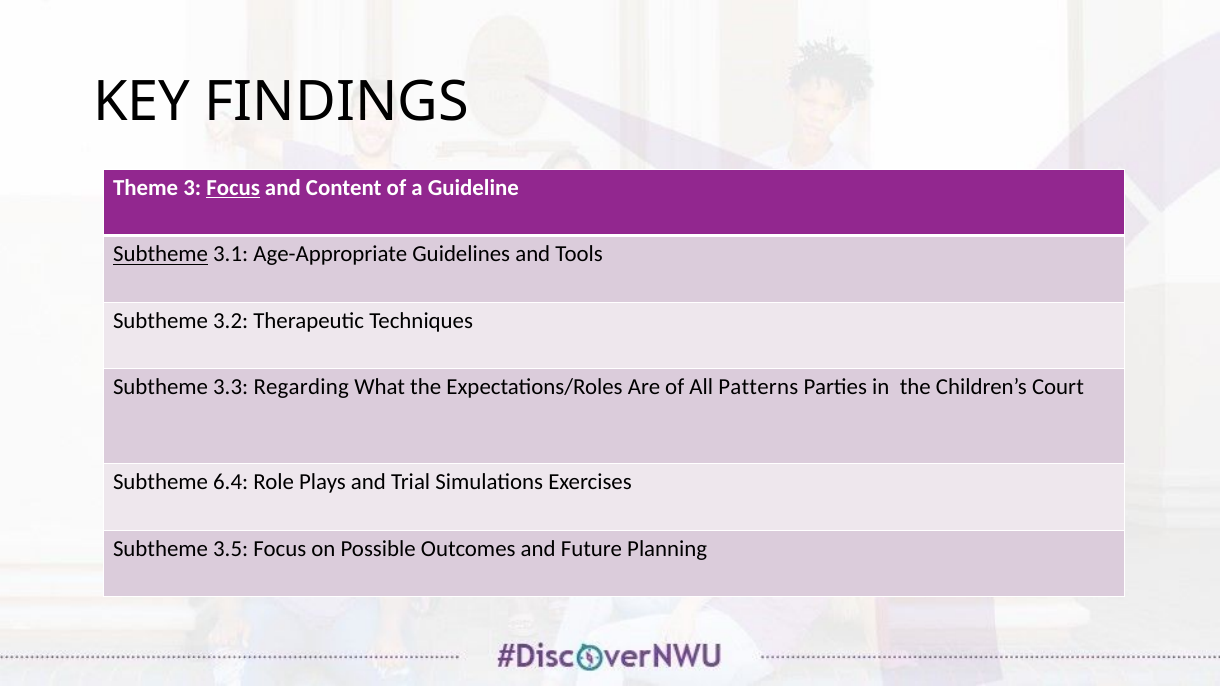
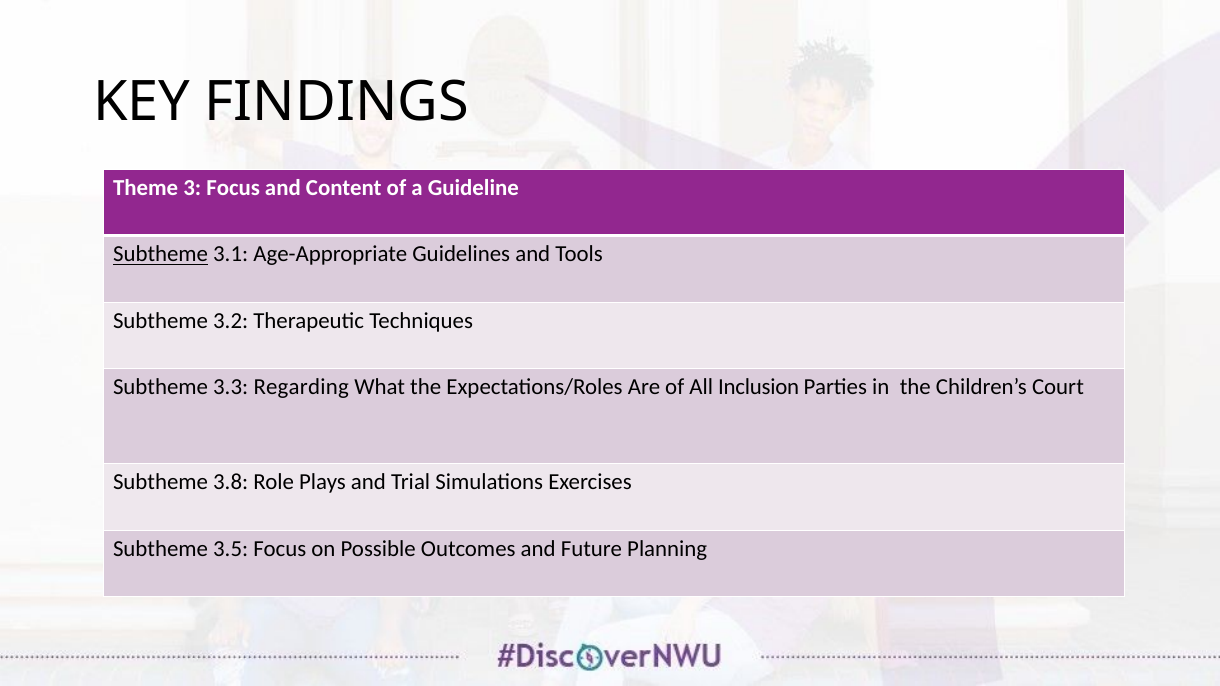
Focus at (233, 188) underline: present -> none
Patterns: Patterns -> Inclusion
6.4: 6.4 -> 3.8
